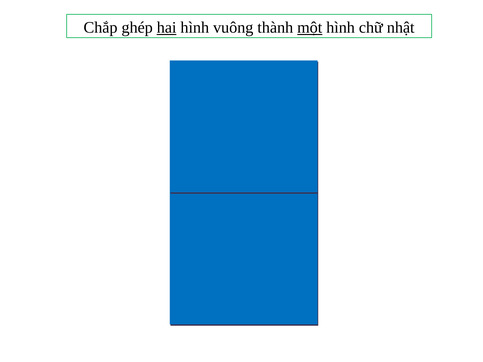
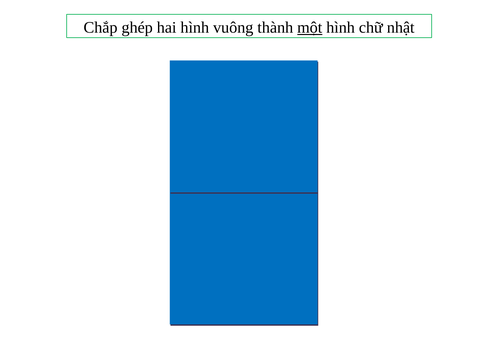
hai underline: present -> none
